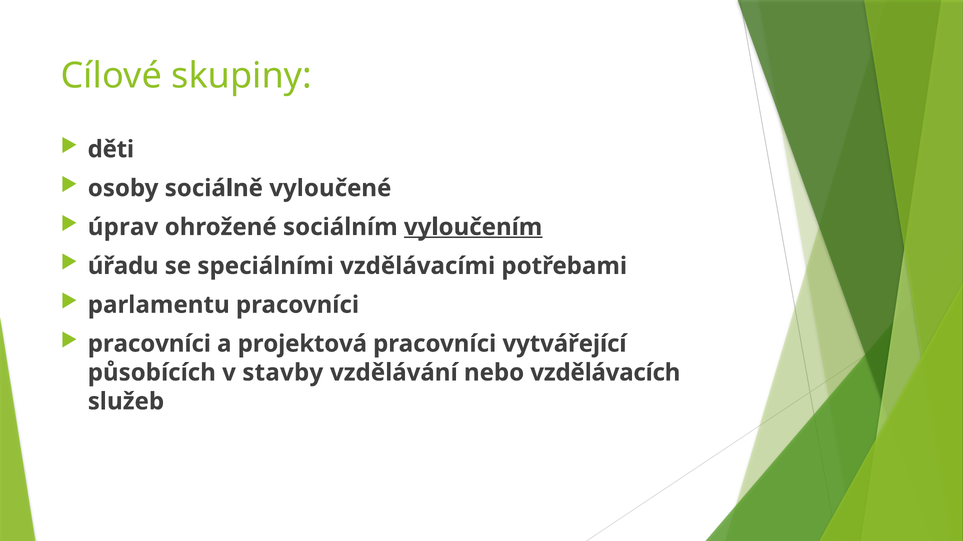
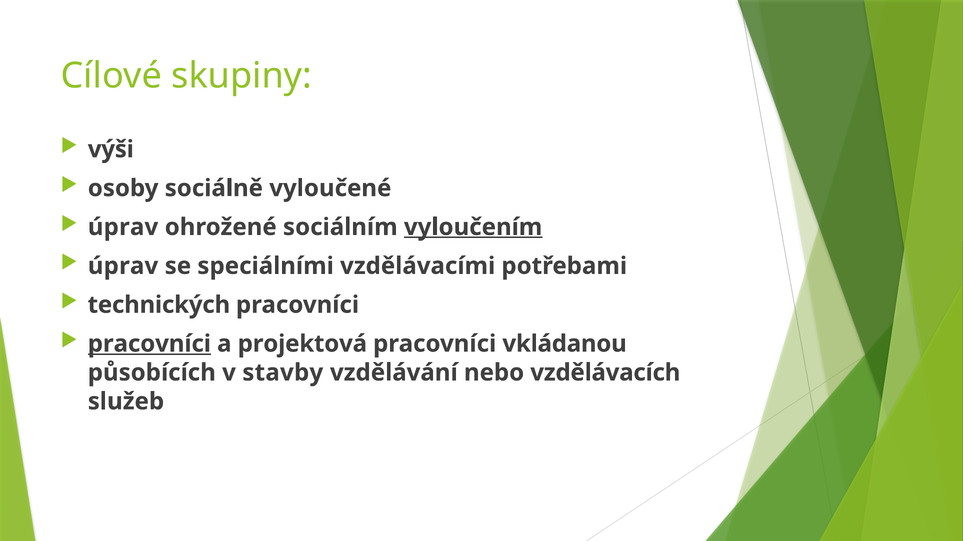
děti: děti -> výši
úřadu at (123, 266): úřadu -> úprav
parlamentu: parlamentu -> technických
pracovníci at (149, 344) underline: none -> present
vytvářející: vytvářející -> vkládanou
